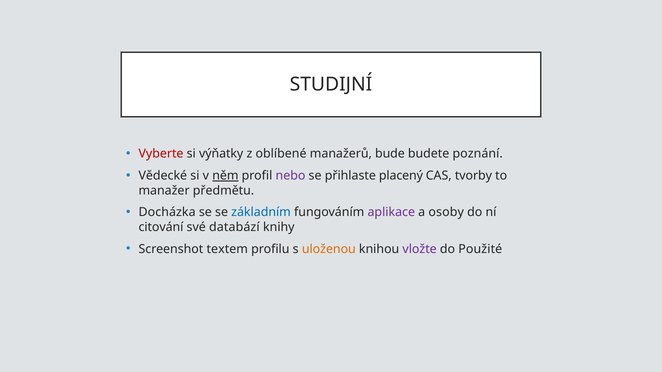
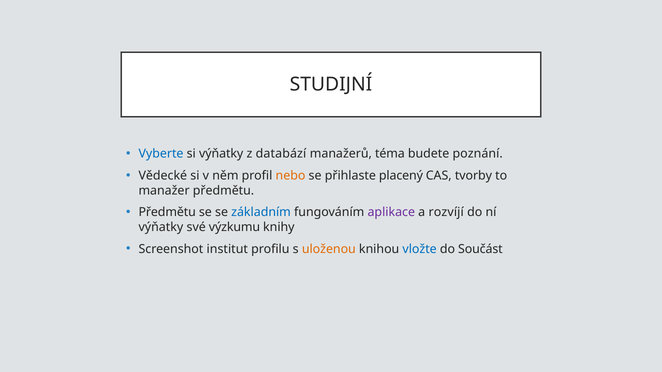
Vyberte colour: red -> blue
oblíbené: oblíbené -> databází
bude: bude -> téma
něm underline: present -> none
nebo colour: purple -> orange
Docházka at (167, 213): Docházka -> Předmětu
osoby: osoby -> rozvíjí
citování at (161, 227): citování -> výňatky
databází: databází -> výzkumu
textem: textem -> institut
vložte colour: purple -> blue
Použité: Použité -> Součást
